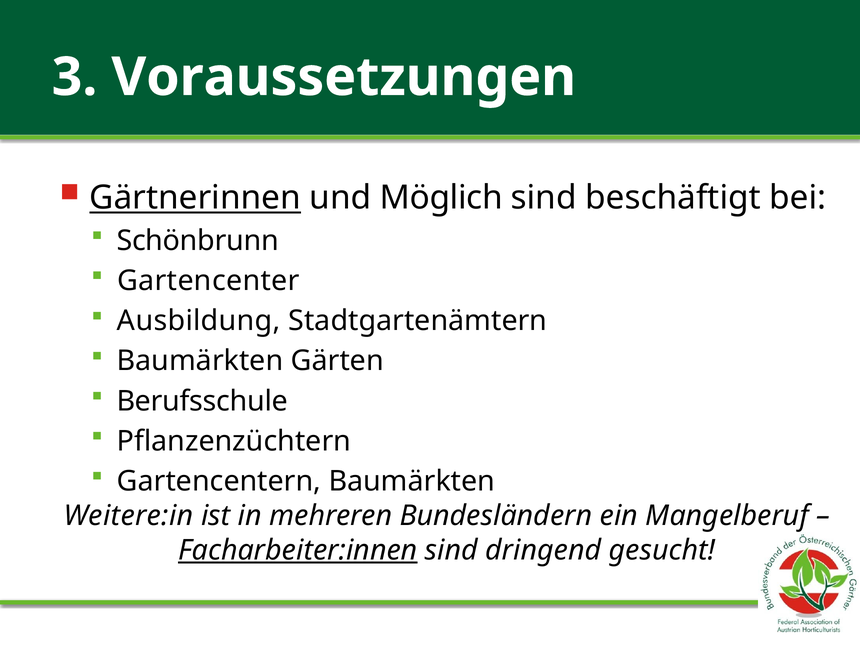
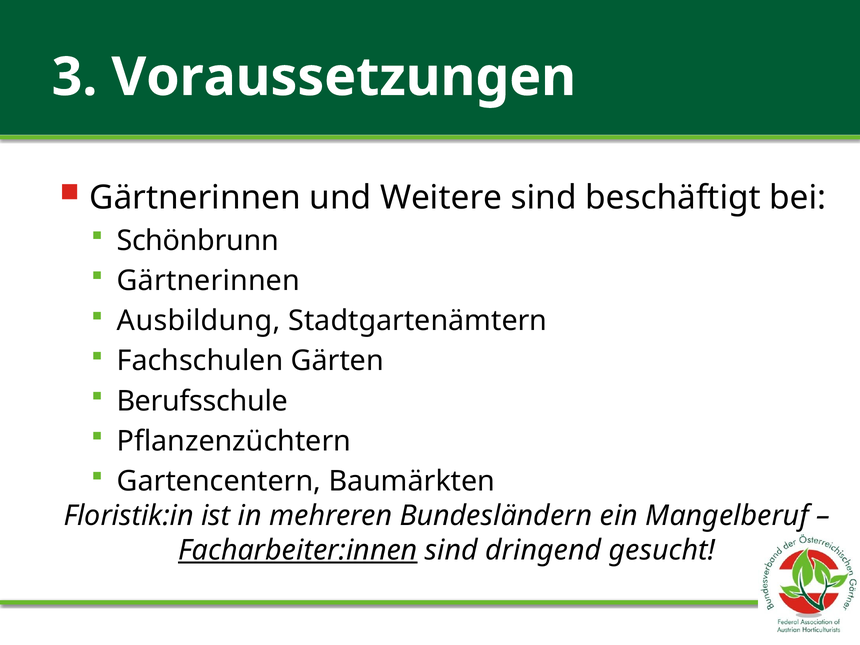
Gärtnerinnen at (195, 198) underline: present -> none
Möglich: Möglich -> Weitere
Gartencenter at (208, 281): Gartencenter -> Gärtnerinnen
Baumärkten at (200, 361): Baumärkten -> Fachschulen
Weitere:in: Weitere:in -> Floristik:in
